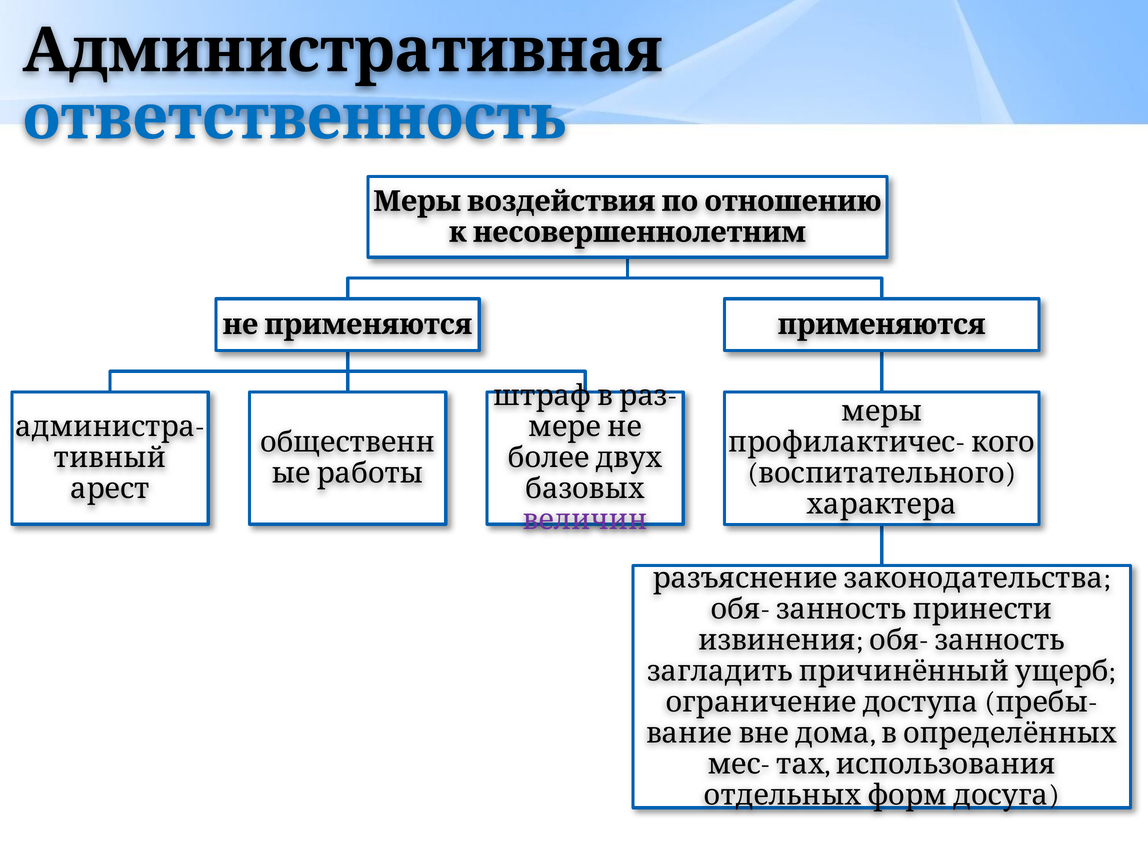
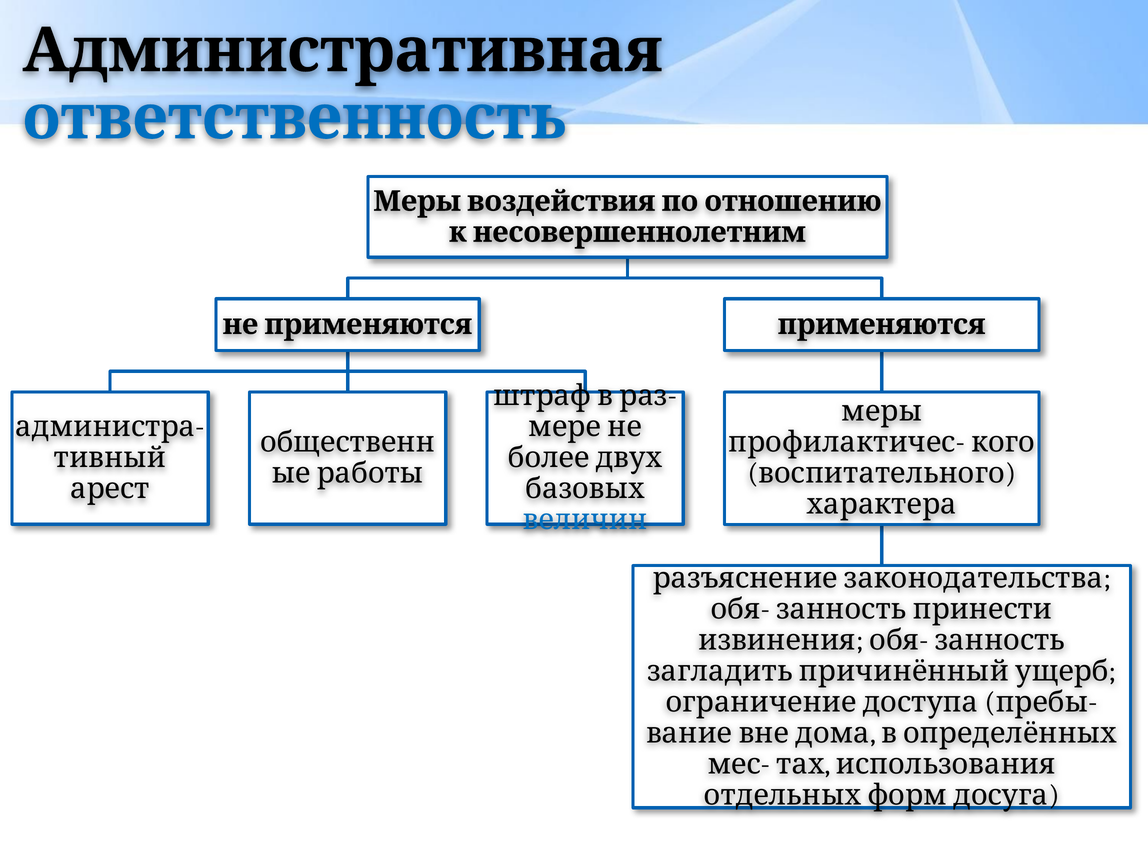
величин colour: purple -> blue
